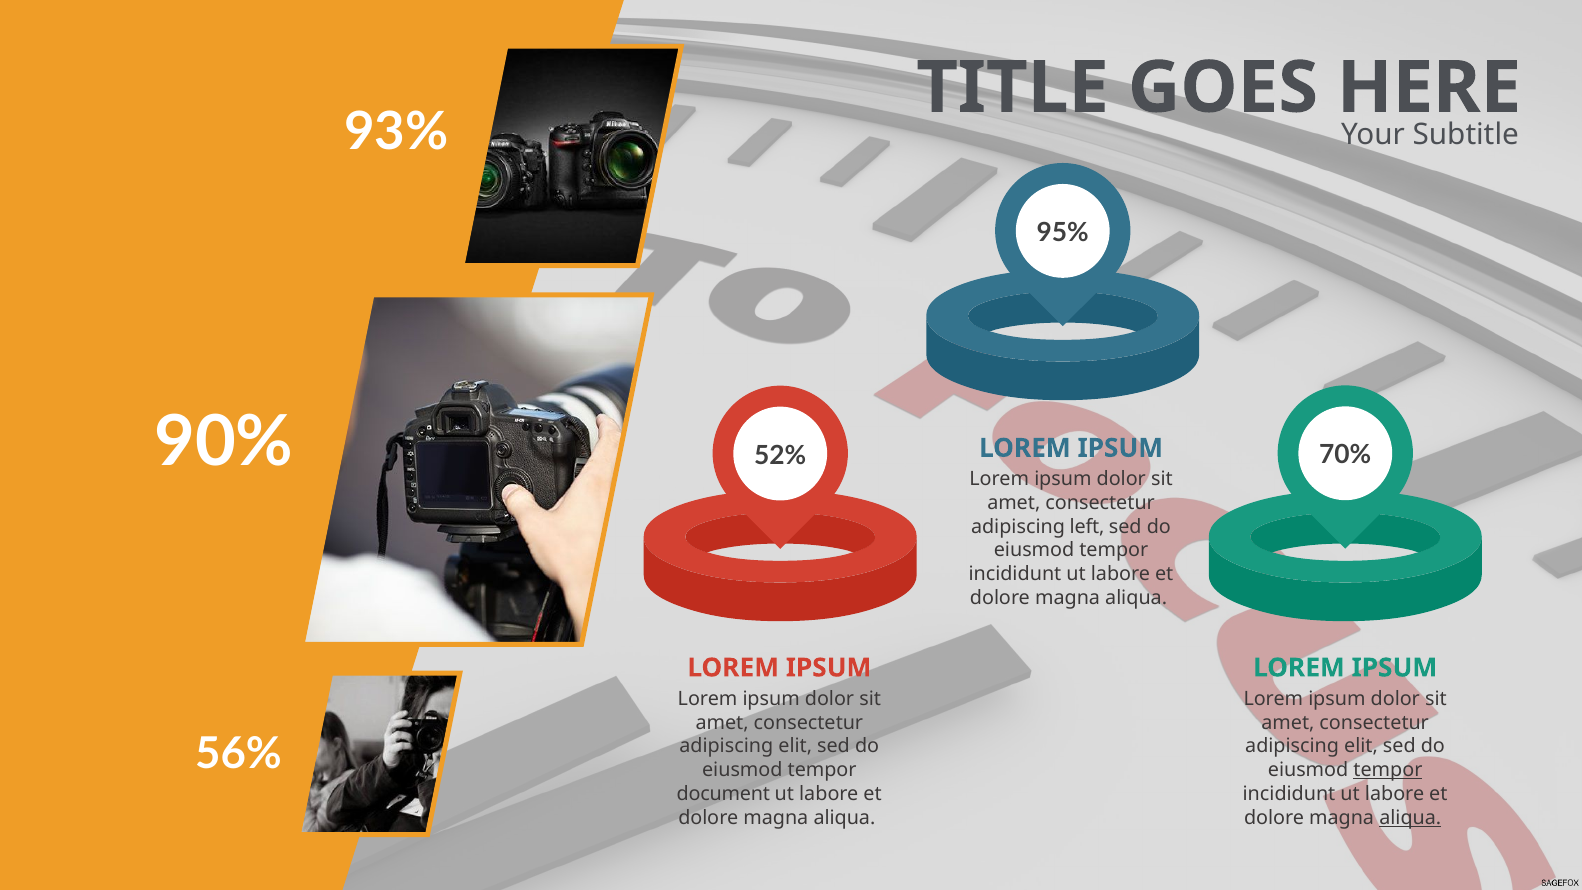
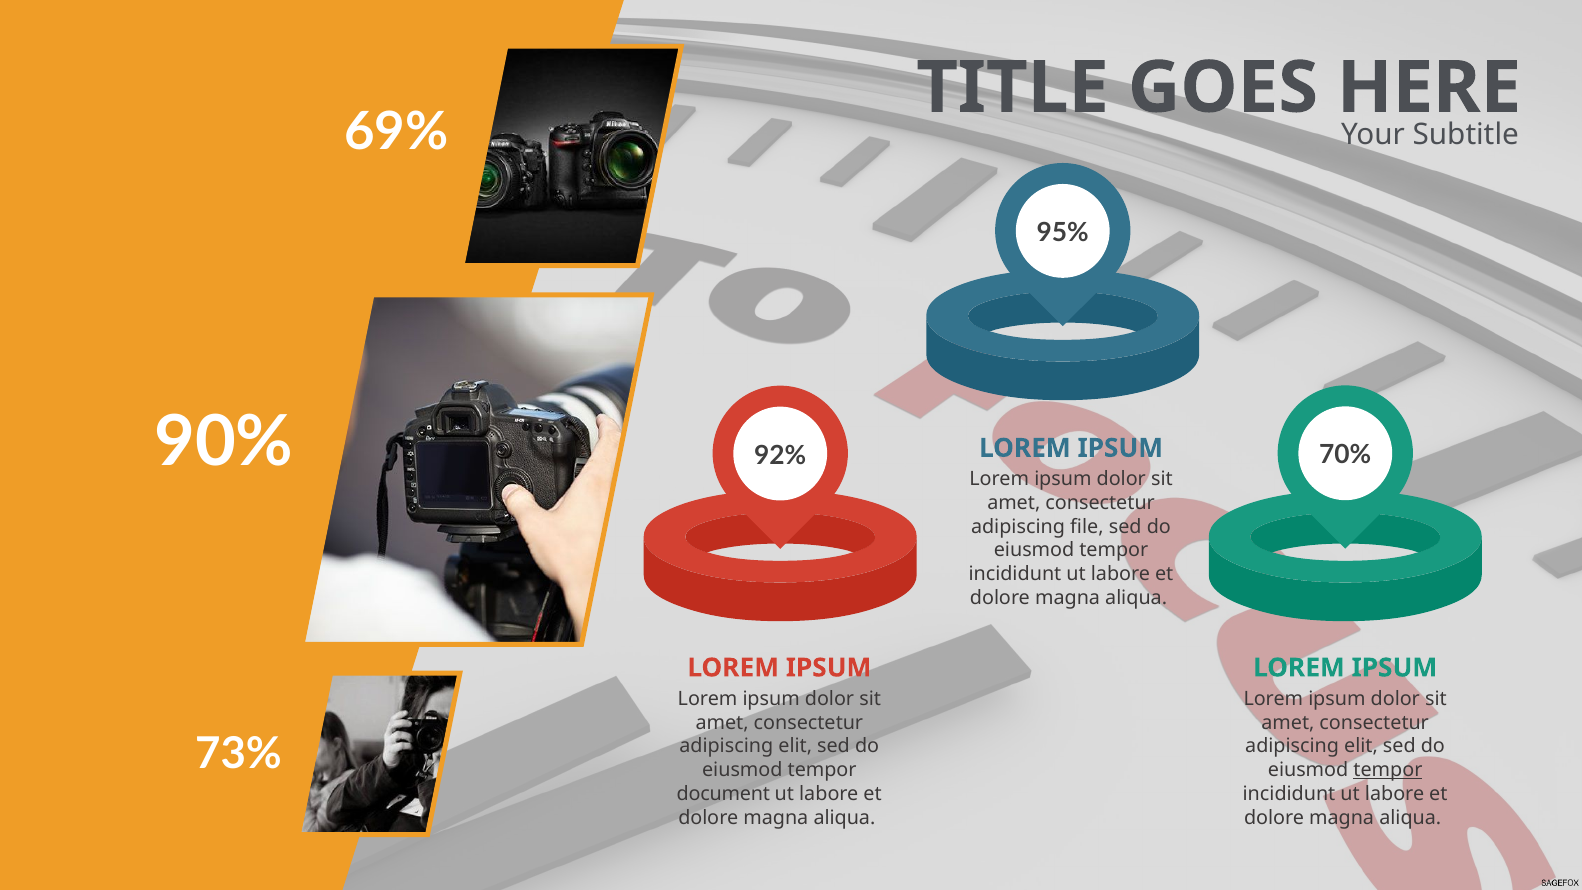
93%: 93% -> 69%
52%: 52% -> 92%
left: left -> file
56%: 56% -> 73%
aliqua at (1410, 818) underline: present -> none
